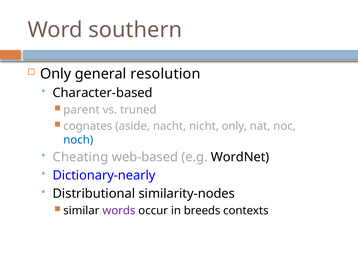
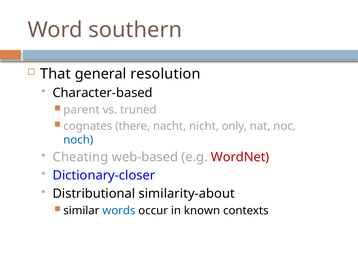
Only at (56, 74): Only -> That
aside: aside -> there
WordNet colour: black -> red
Dictionary-nearly: Dictionary-nearly -> Dictionary-closer
similarity-nodes: similarity-nodes -> similarity-about
words colour: purple -> blue
breeds: breeds -> known
